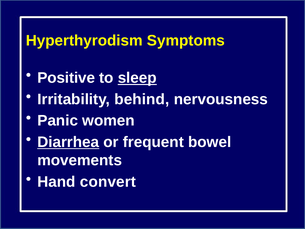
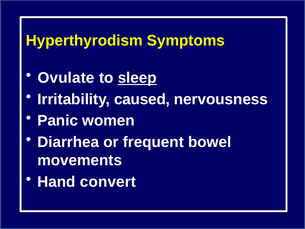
Positive: Positive -> Ovulate
behind: behind -> caused
Diarrhea underline: present -> none
